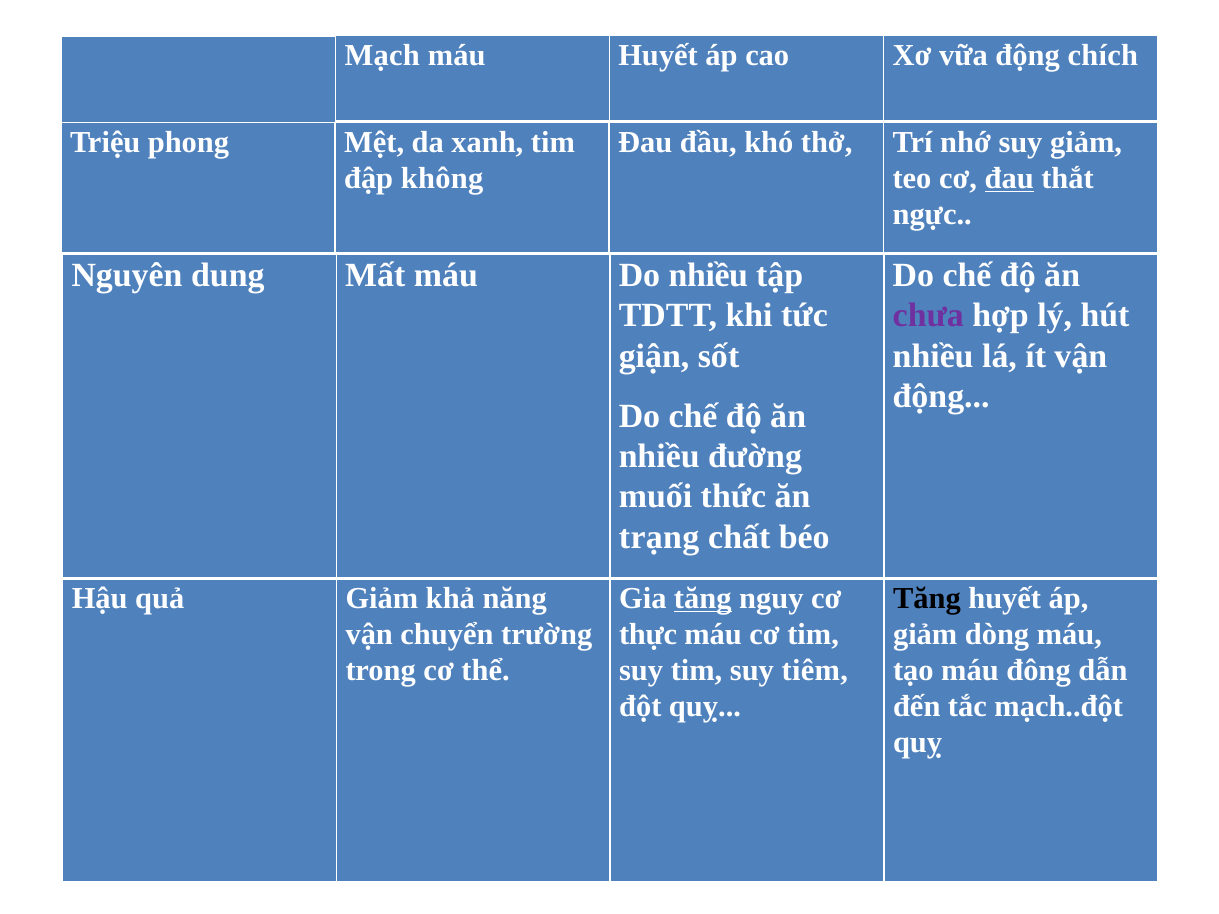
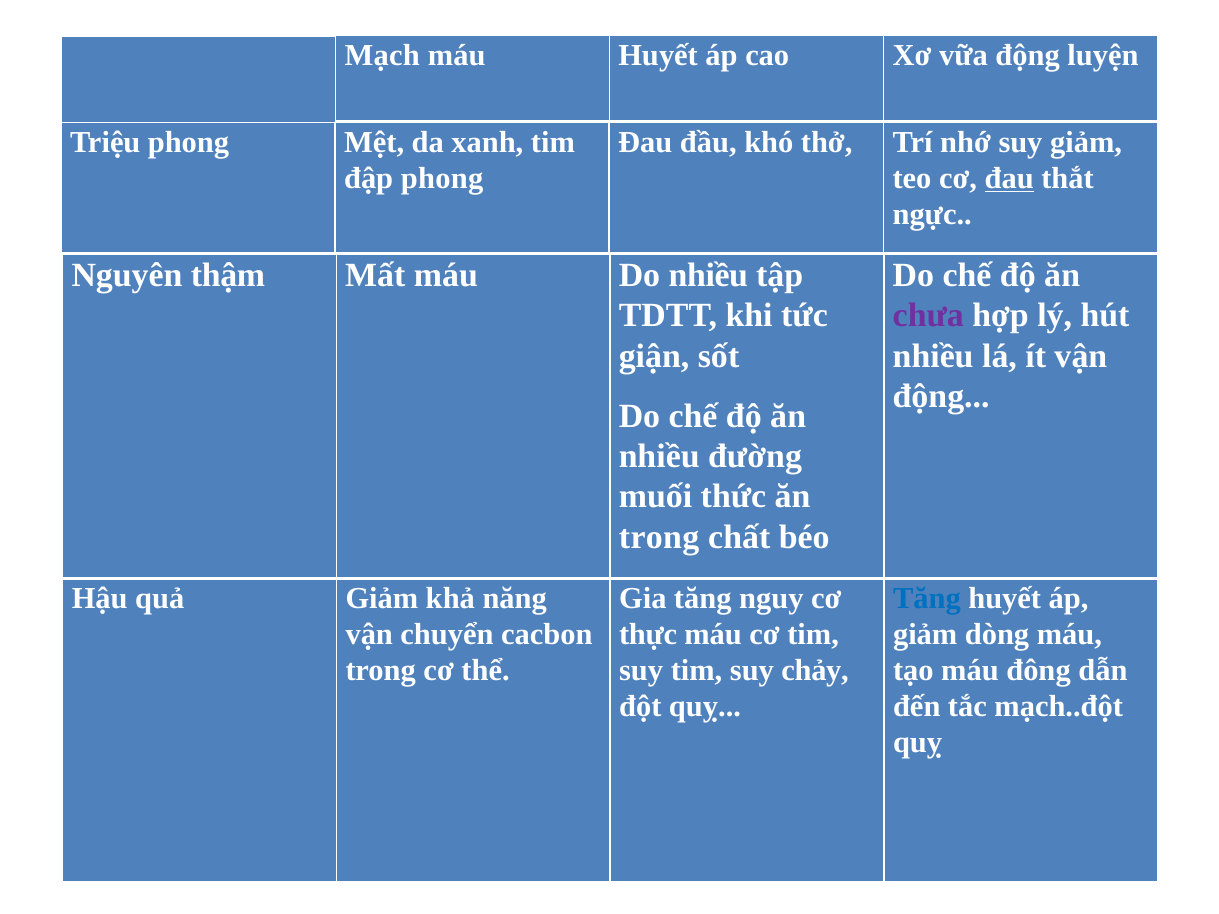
chích: chích -> luyện
đập không: không -> phong
dung: dung -> thậm
trạng at (659, 537): trạng -> trong
tăng at (703, 599) underline: present -> none
Tăng at (927, 599) colour: black -> blue
trường: trường -> cacbon
tiêm: tiêm -> chảy
